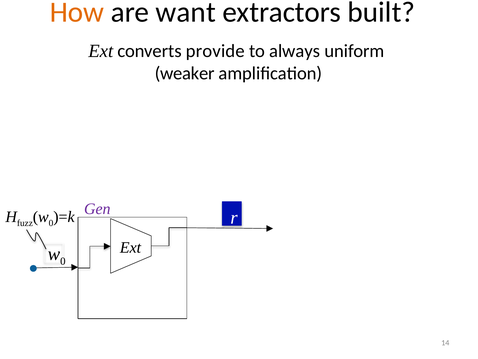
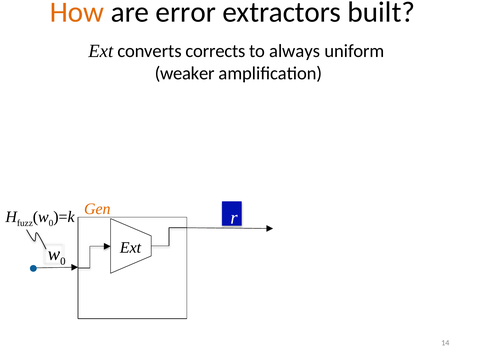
want: want -> error
provide: provide -> corrects
Gen colour: purple -> orange
